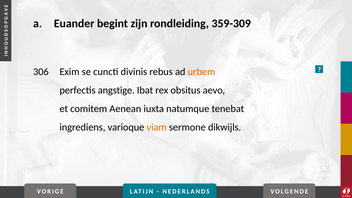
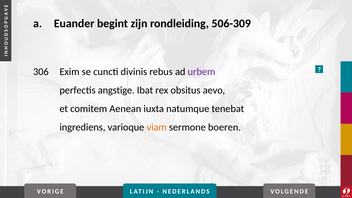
359-309: 359-309 -> 506-309
urbem colour: orange -> purple
dikwijls: dikwijls -> boeren
